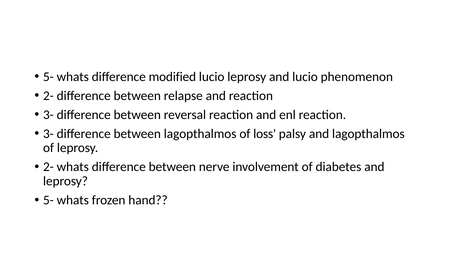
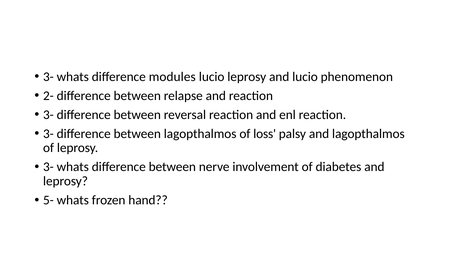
5- at (48, 77): 5- -> 3-
modified: modified -> modules
2- at (48, 167): 2- -> 3-
